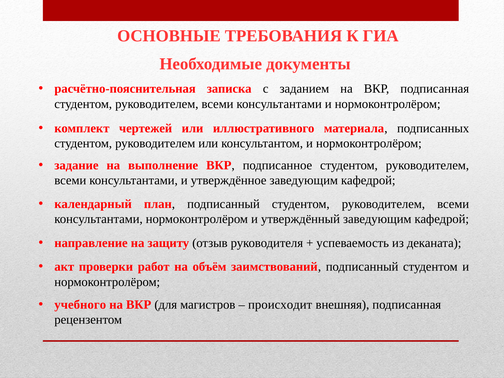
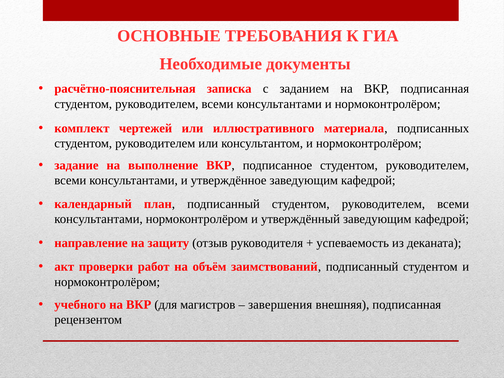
происходит: происходит -> завершения
